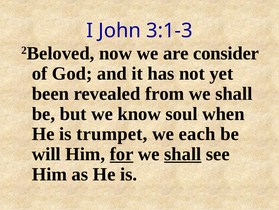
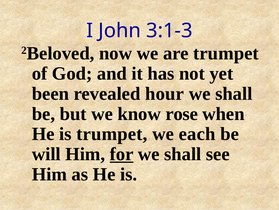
are consider: consider -> trumpet
from: from -> hour
soul: soul -> rose
shall at (183, 154) underline: present -> none
